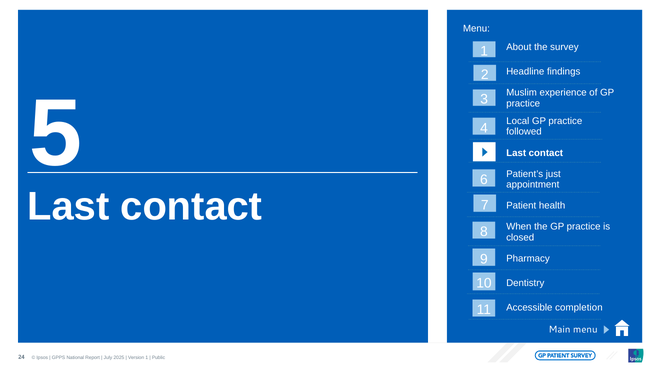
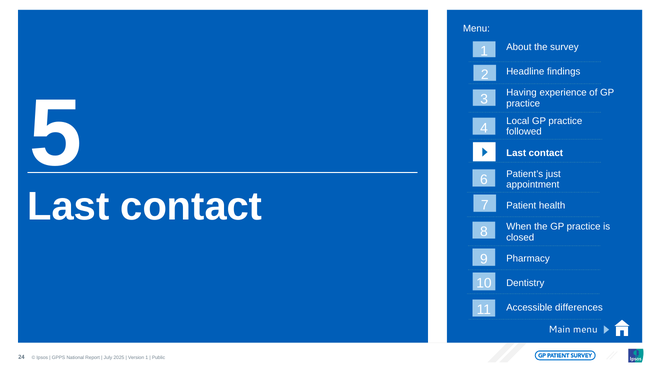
Muslim: Muslim -> Having
completion: completion -> differences
